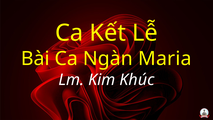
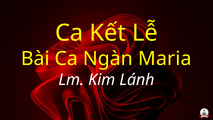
Khúc: Khúc -> Lánh
